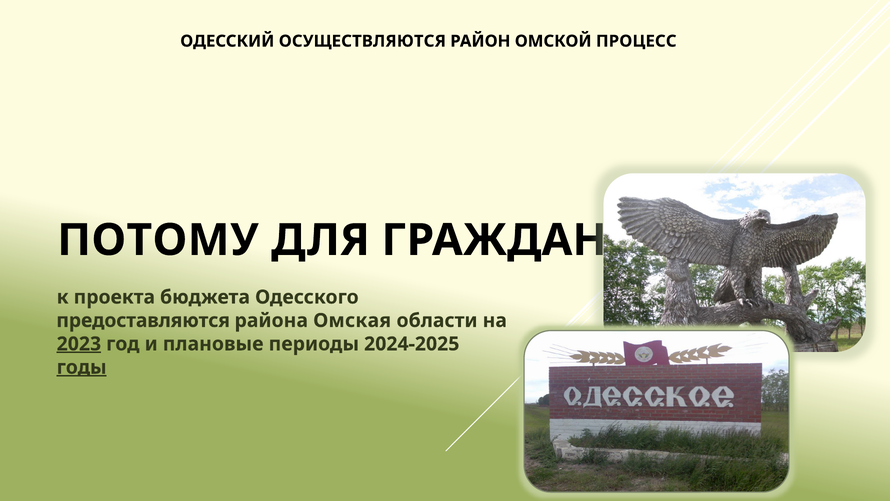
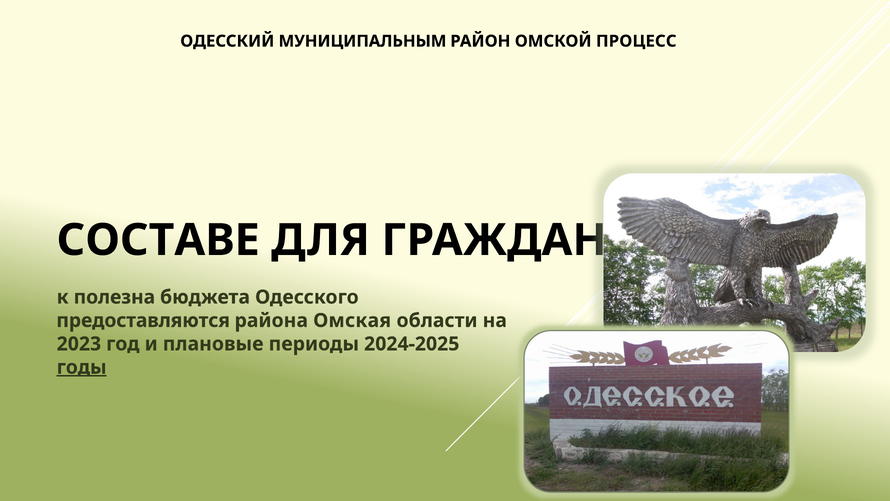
ОСУЩЕСТВЛЯЮТСЯ: ОСУЩЕСТВЛЯЮТСЯ -> МУНИЦИПАЛЬНЫМ
ПОТОМУ: ПОТОМУ -> СОСТАВЕ
проекта: проекта -> полезна
2023 underline: present -> none
